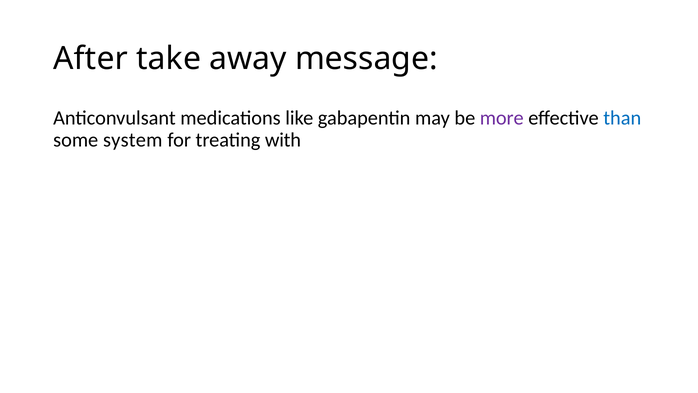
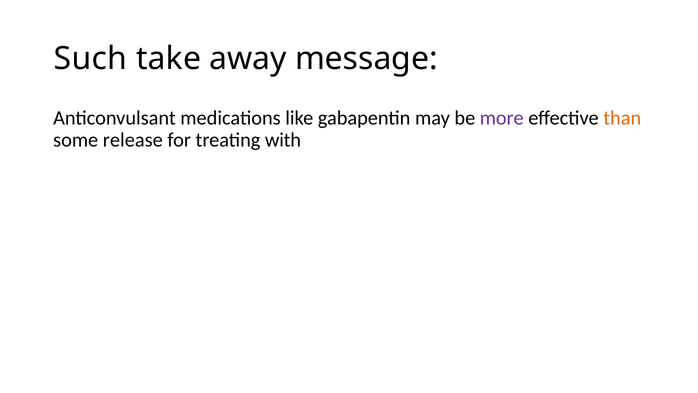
After: After -> Such
than colour: blue -> orange
system: system -> release
